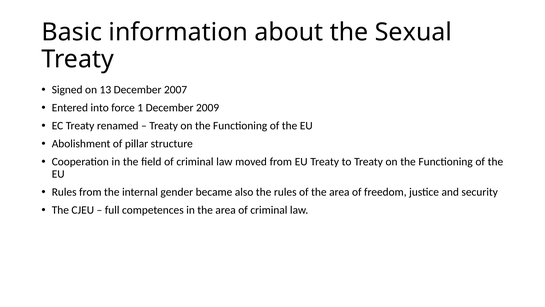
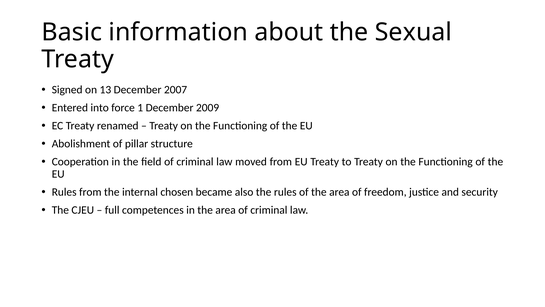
gender: gender -> chosen
